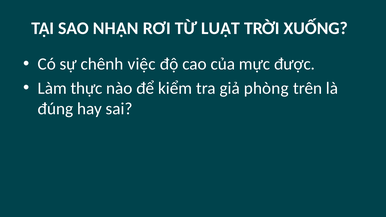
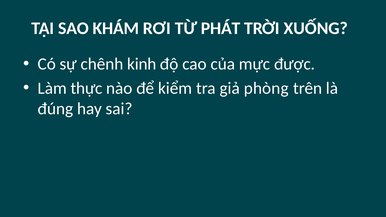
NHẬN: NHẬN -> KHÁM
LUẬT: LUẬT -> PHÁT
việc: việc -> kinh
